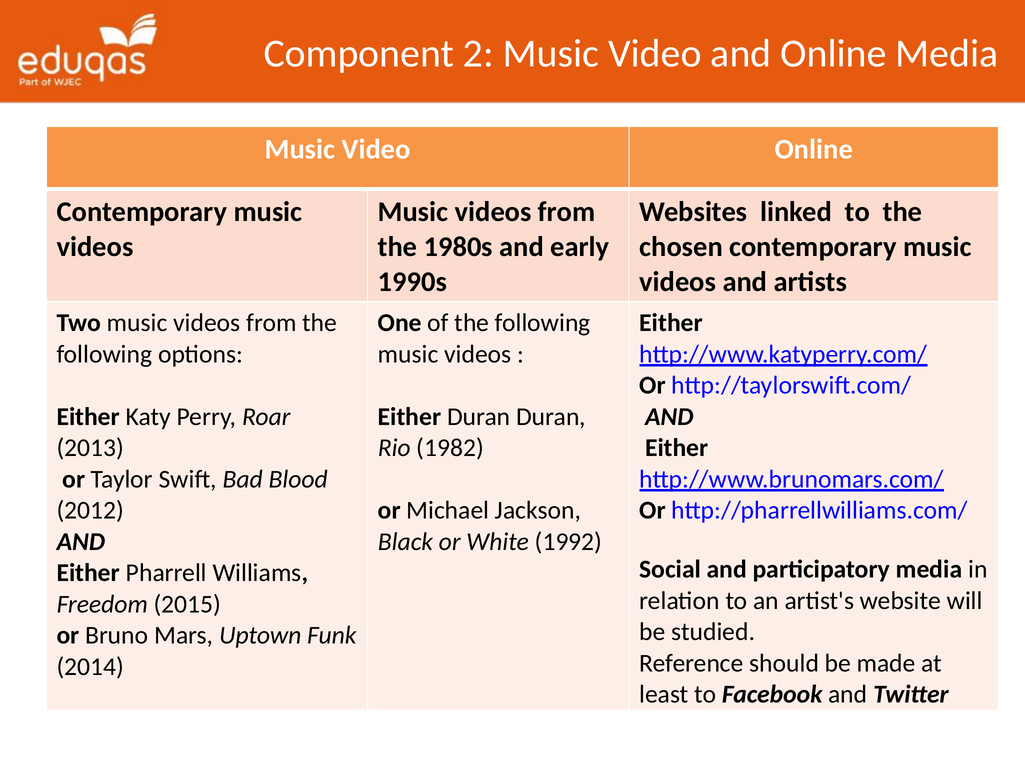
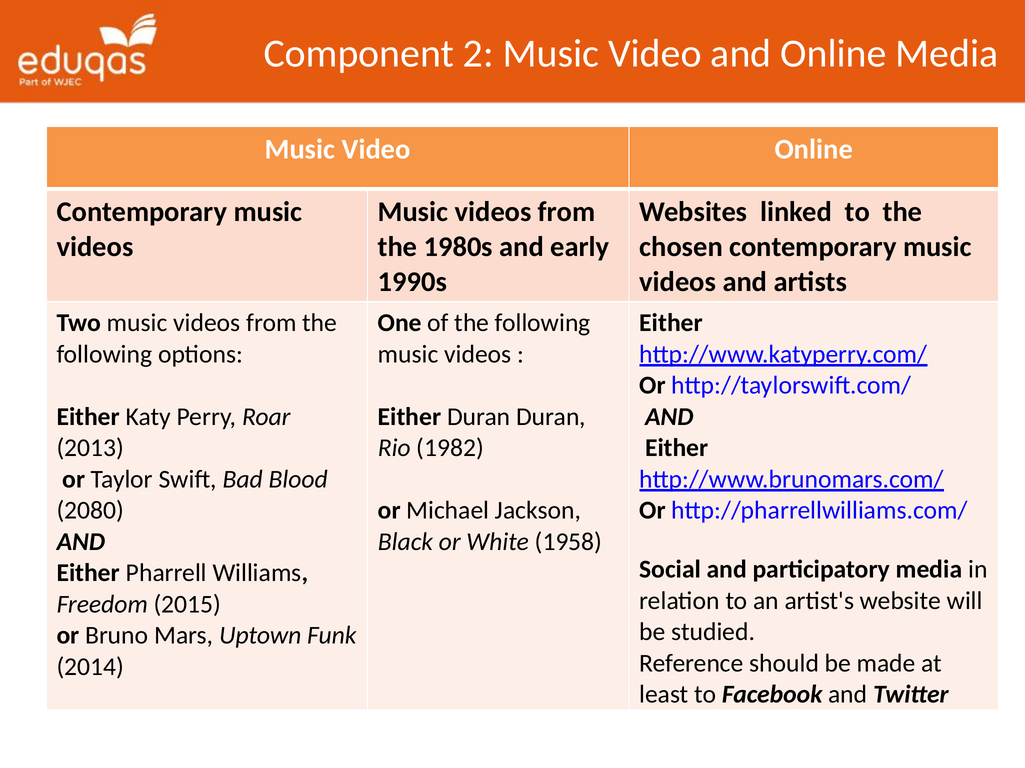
2012: 2012 -> 2080
1992: 1992 -> 1958
